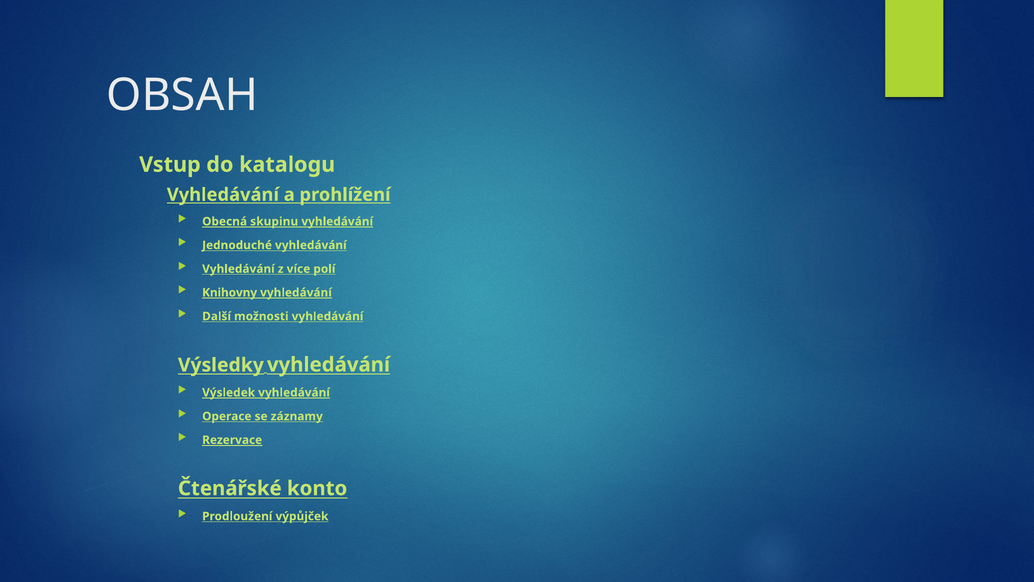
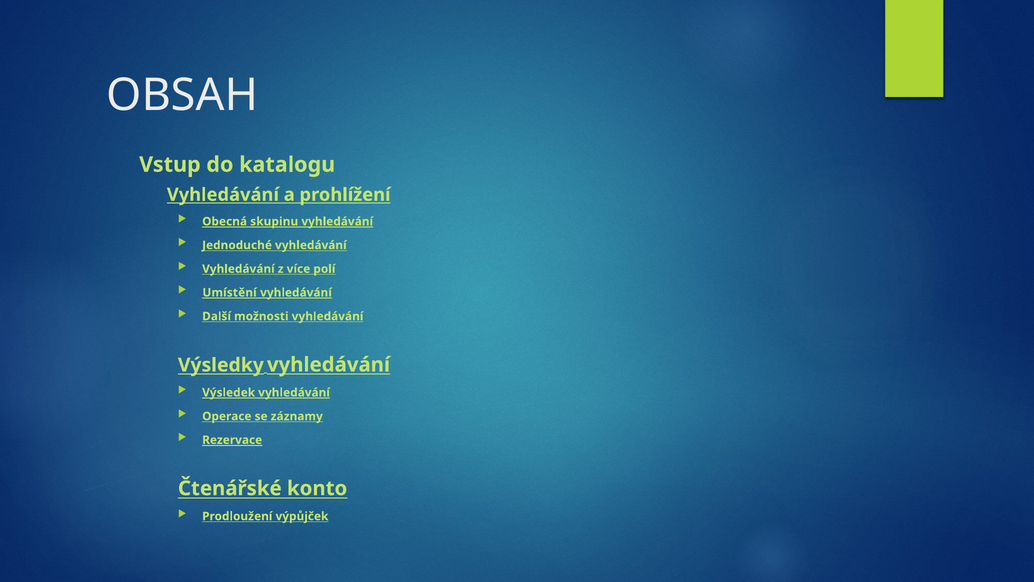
Knihovny: Knihovny -> Umístění
